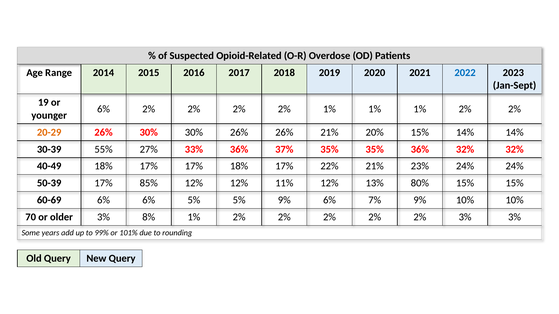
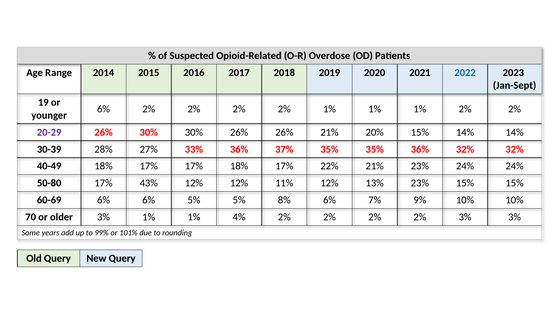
20-29 colour: orange -> purple
55%: 55% -> 28%
50-39: 50-39 -> 50-80
85%: 85% -> 43%
13% 80%: 80% -> 23%
5% 9%: 9% -> 8%
3% 8%: 8% -> 1%
2% at (239, 217): 2% -> 4%
